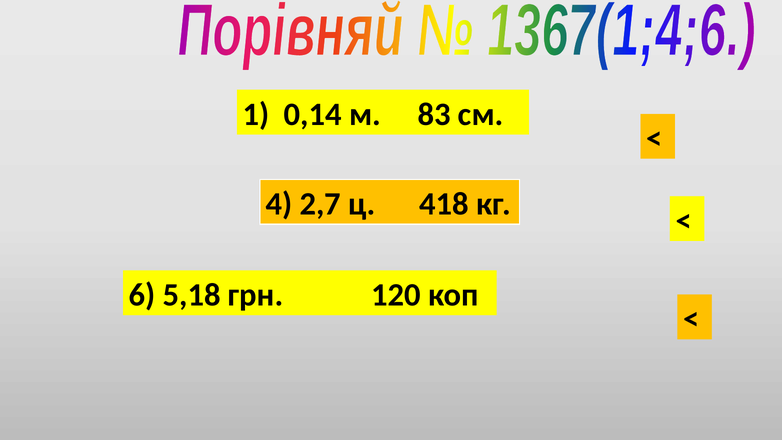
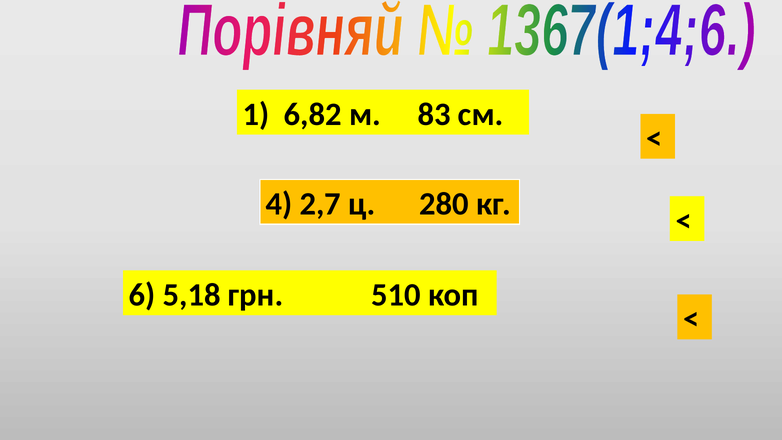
0,14: 0,14 -> 6,82
418: 418 -> 280
120: 120 -> 510
